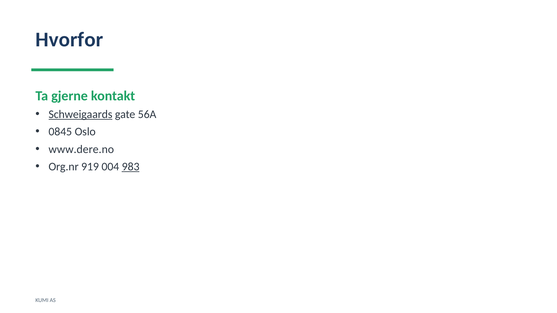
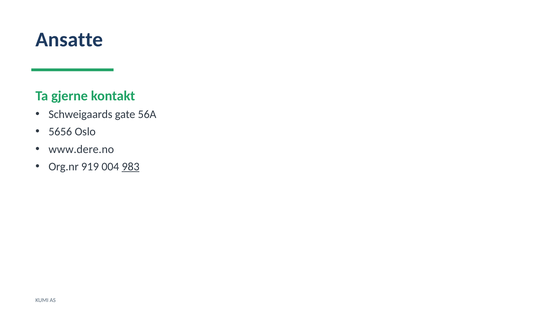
Hvorfor: Hvorfor -> Ansatte
Schweigaards underline: present -> none
0845: 0845 -> 5656
